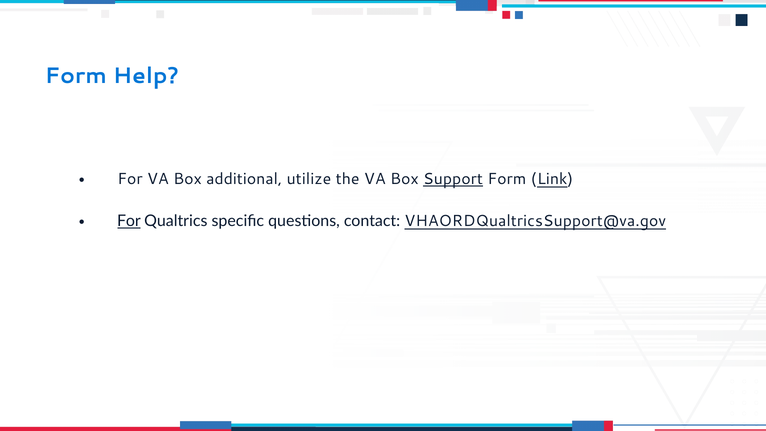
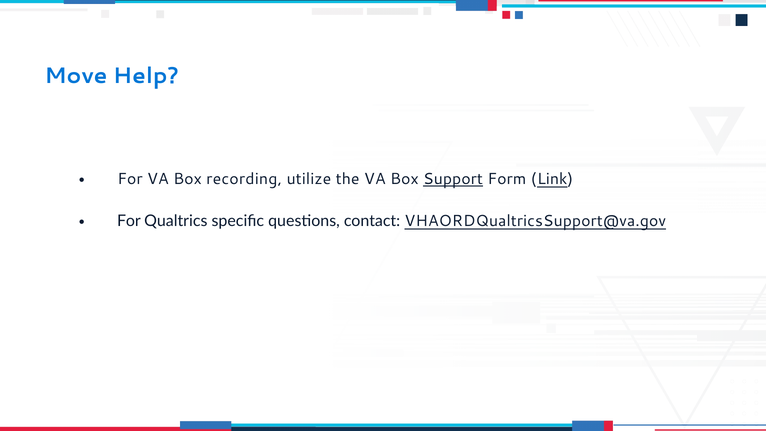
Form at (76, 76): Form -> Move
additional: additional -> recording
For at (129, 221) underline: present -> none
